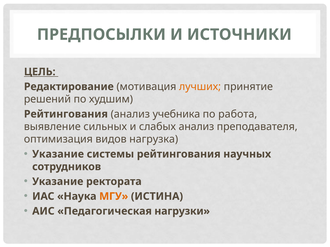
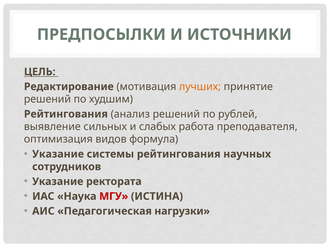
анализ учебника: учебника -> решений
работа: работа -> рублей
слабых анализ: анализ -> работа
нагрузка: нагрузка -> формула
МГУ colour: orange -> red
